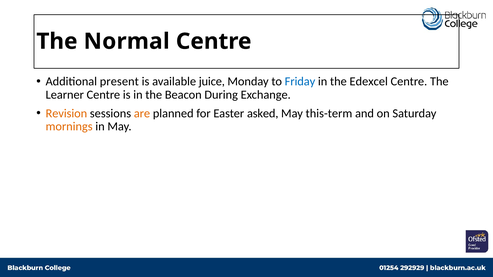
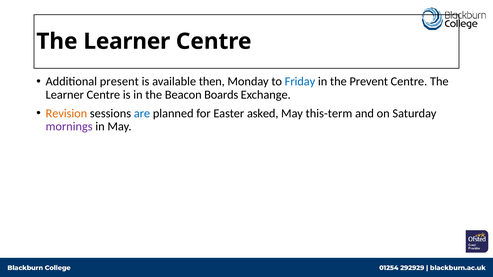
Normal at (127, 41): Normal -> Learner
juice: juice -> then
Edexcel: Edexcel -> Prevent
During: During -> Boards
are colour: orange -> blue
mornings colour: orange -> purple
